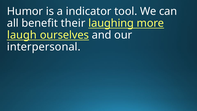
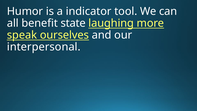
their: their -> state
laugh: laugh -> speak
